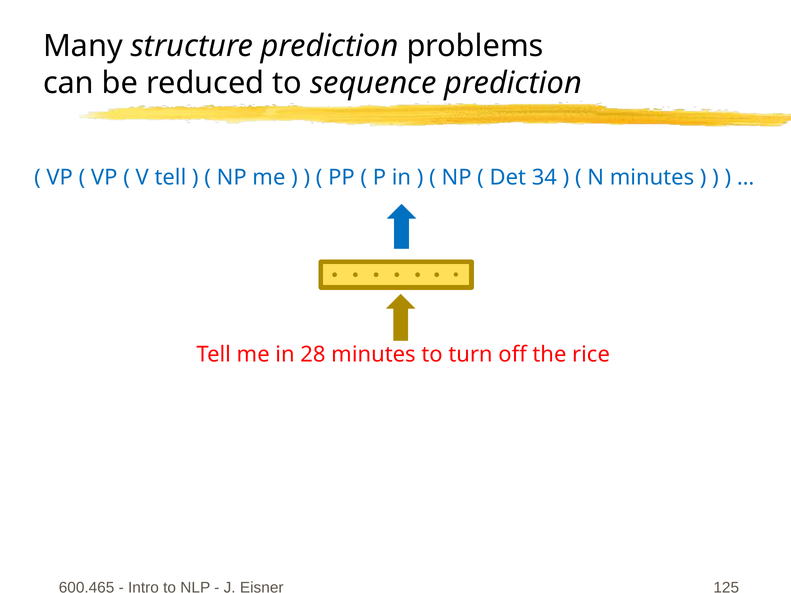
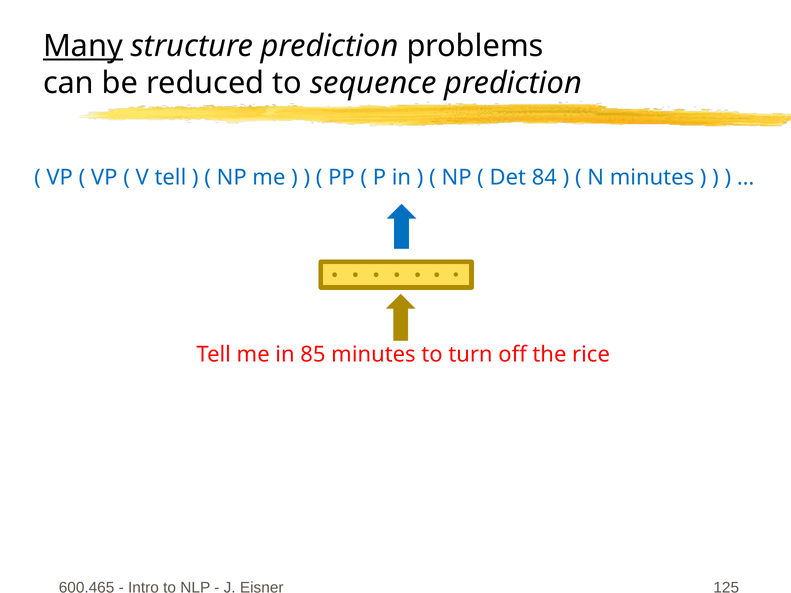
Many underline: none -> present
34: 34 -> 84
28: 28 -> 85
